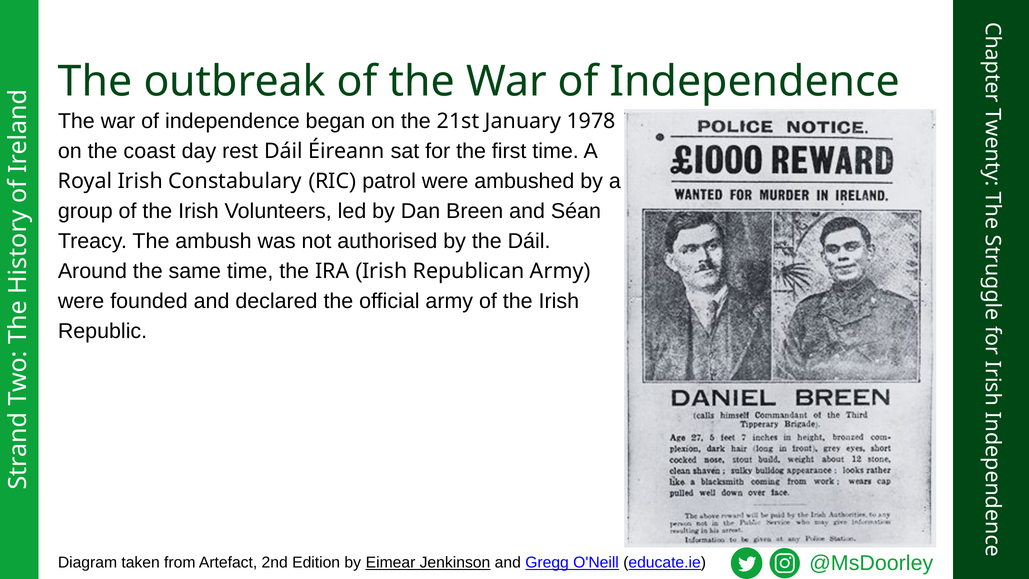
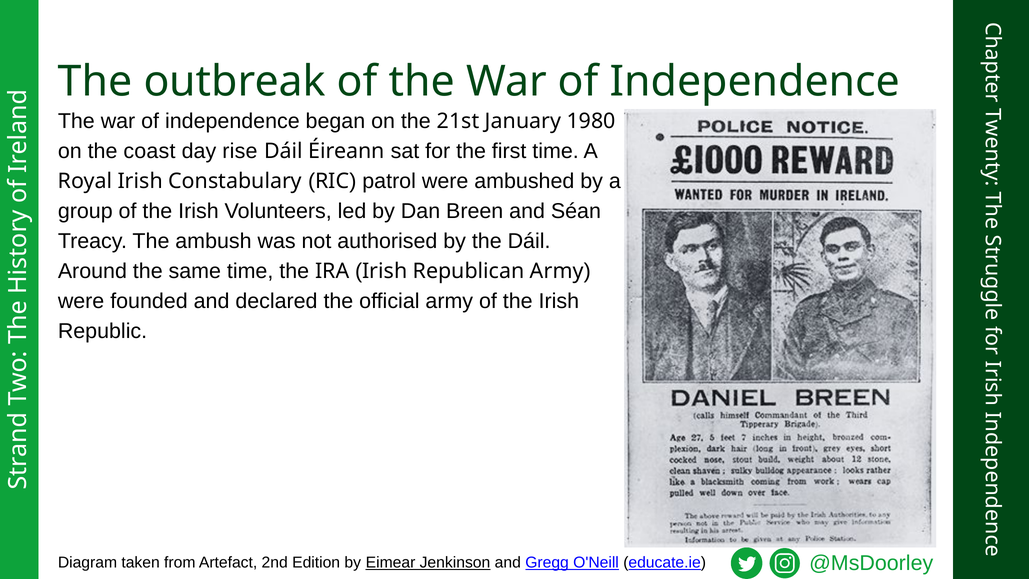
1978: 1978 -> 1980
rest: rest -> rise
